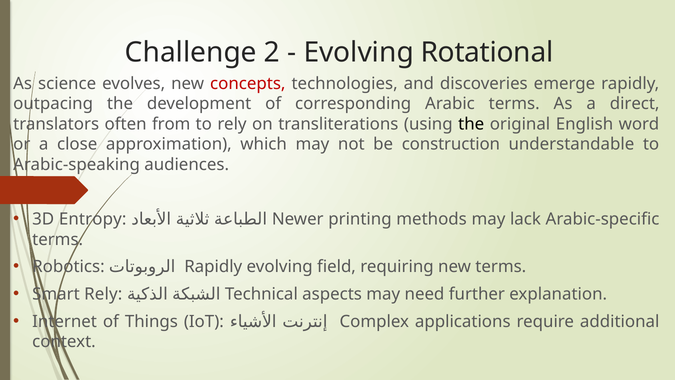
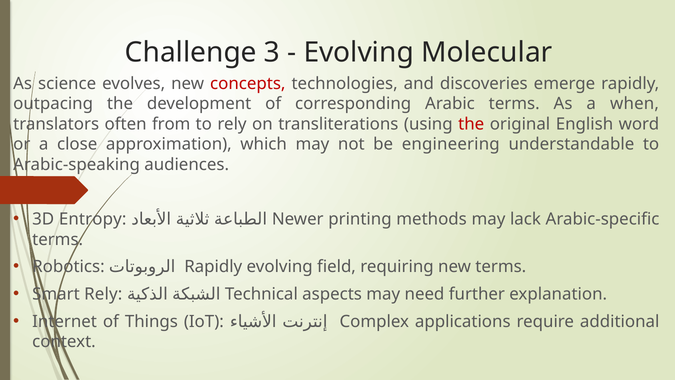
2: 2 -> 3
Rotational: Rotational -> Molecular
direct: direct -> when
the at (471, 124) colour: black -> red
construction: construction -> engineering
